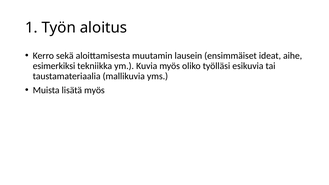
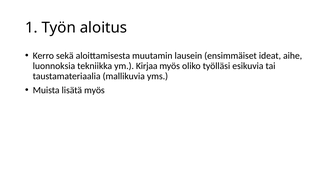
esimerkiksi: esimerkiksi -> luonnoksia
Kuvia: Kuvia -> Kirjaa
